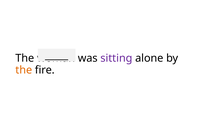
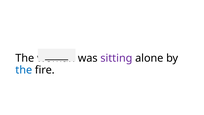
the at (24, 70) colour: orange -> blue
